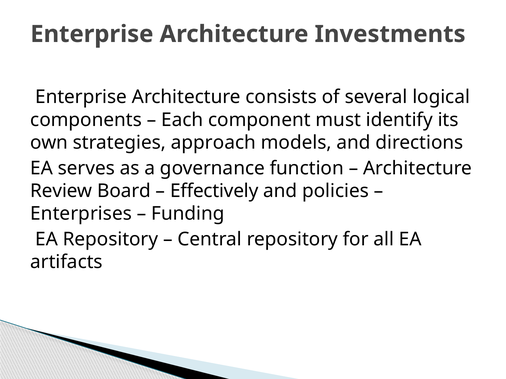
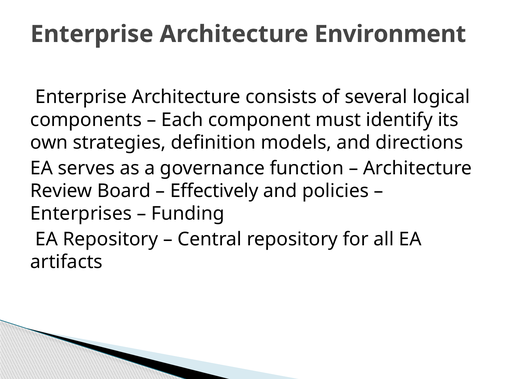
Investments: Investments -> Environment
approach: approach -> definition
